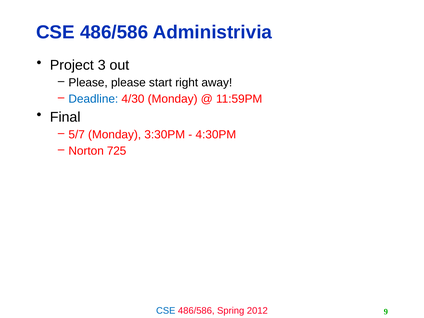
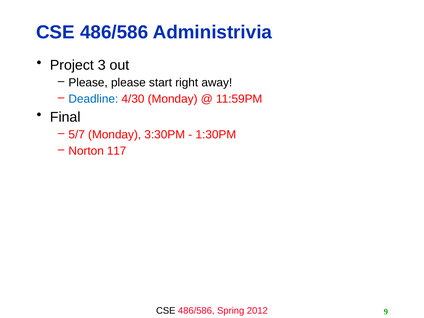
4:30PM: 4:30PM -> 1:30PM
725: 725 -> 117
CSE at (166, 311) colour: blue -> black
